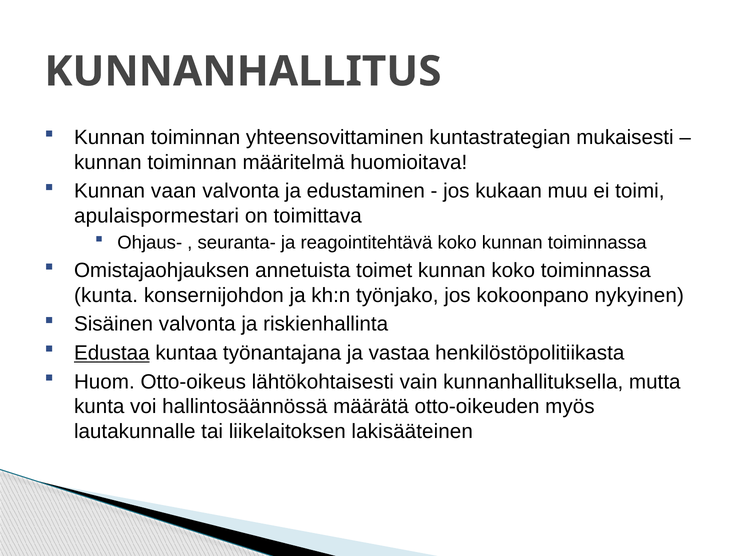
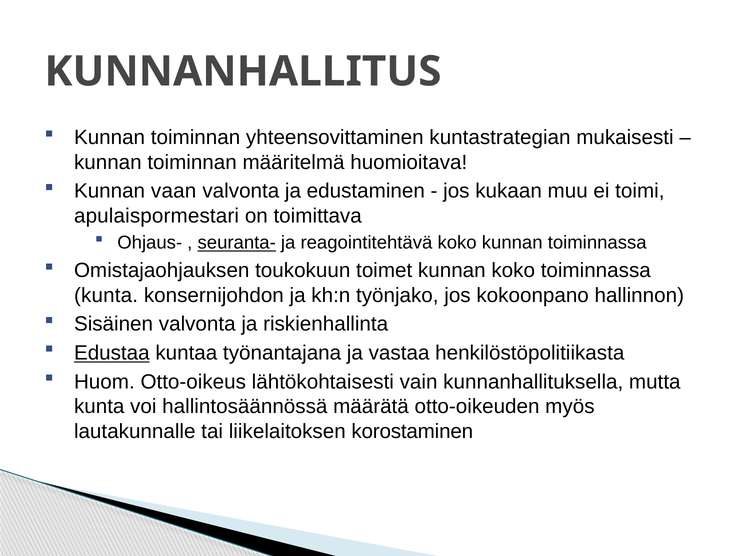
seuranta- underline: none -> present
annetuista: annetuista -> toukokuun
nykyinen: nykyinen -> hallinnon
lakisääteinen: lakisääteinen -> korostaminen
